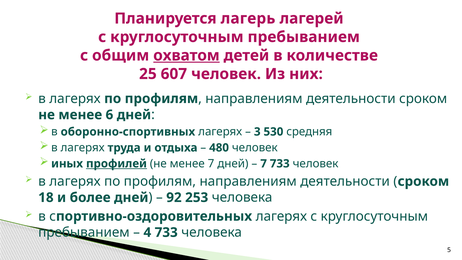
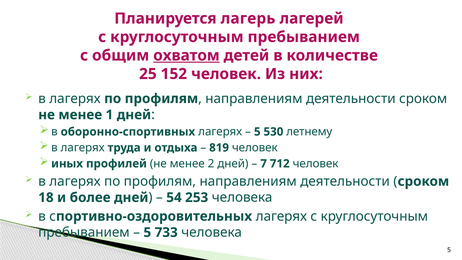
607: 607 -> 152
6: 6 -> 1
3 at (257, 132): 3 -> 5
средняя: средняя -> летнему
480: 480 -> 819
профилей underline: present -> none
менее 7: 7 -> 2
7 733: 733 -> 712
92: 92 -> 54
4 at (147, 232): 4 -> 5
